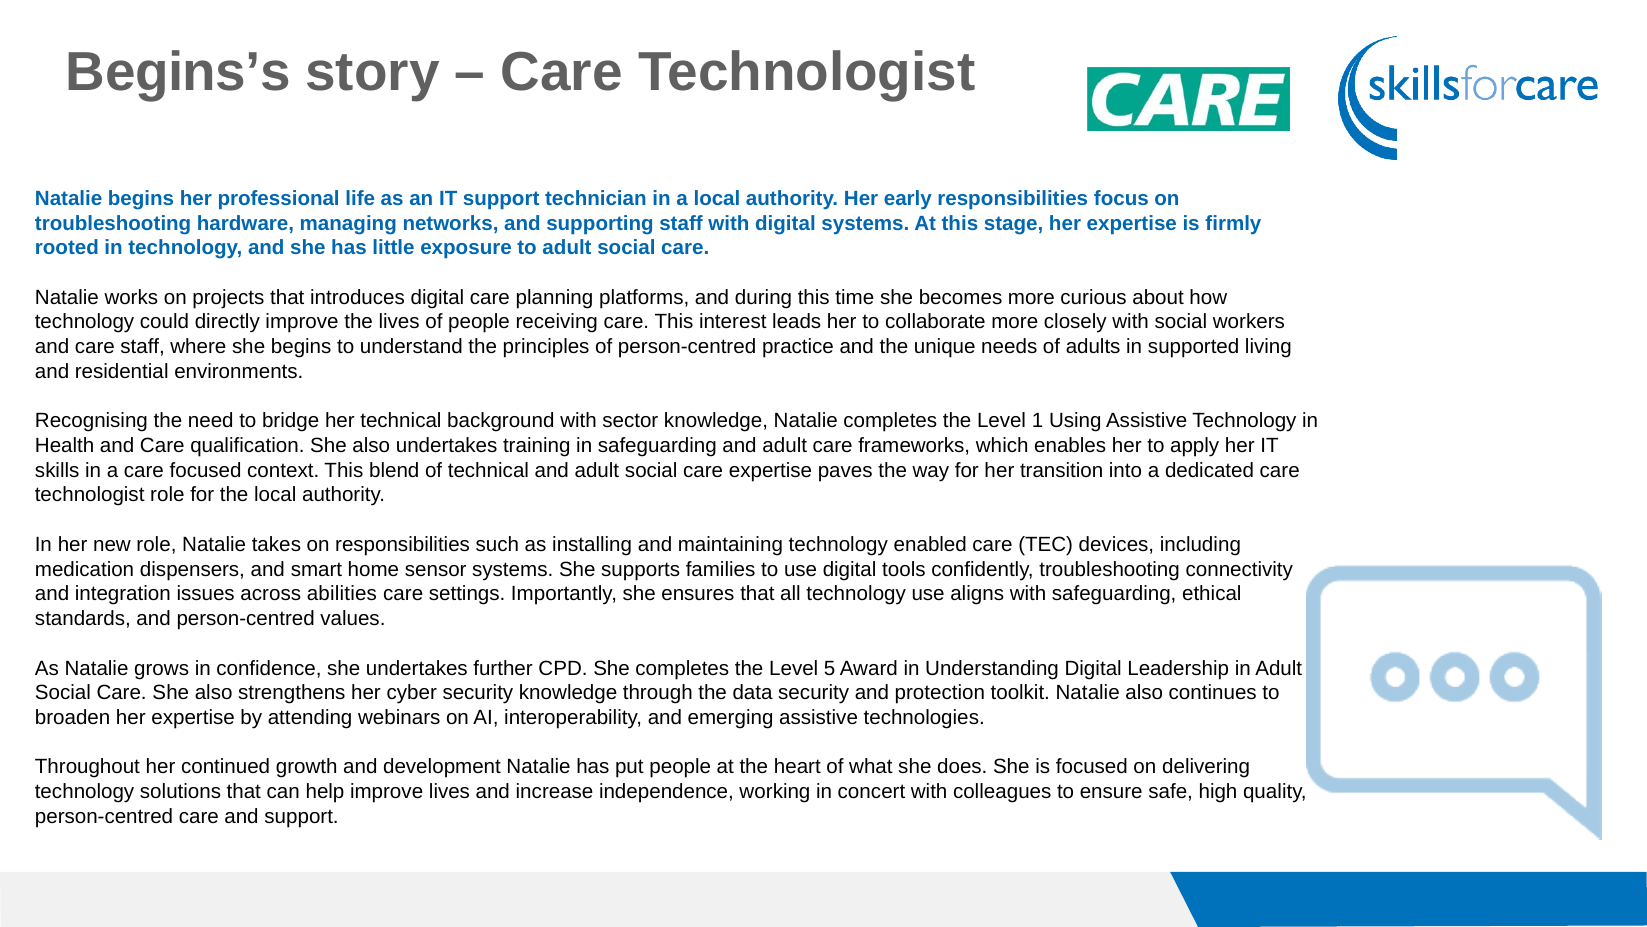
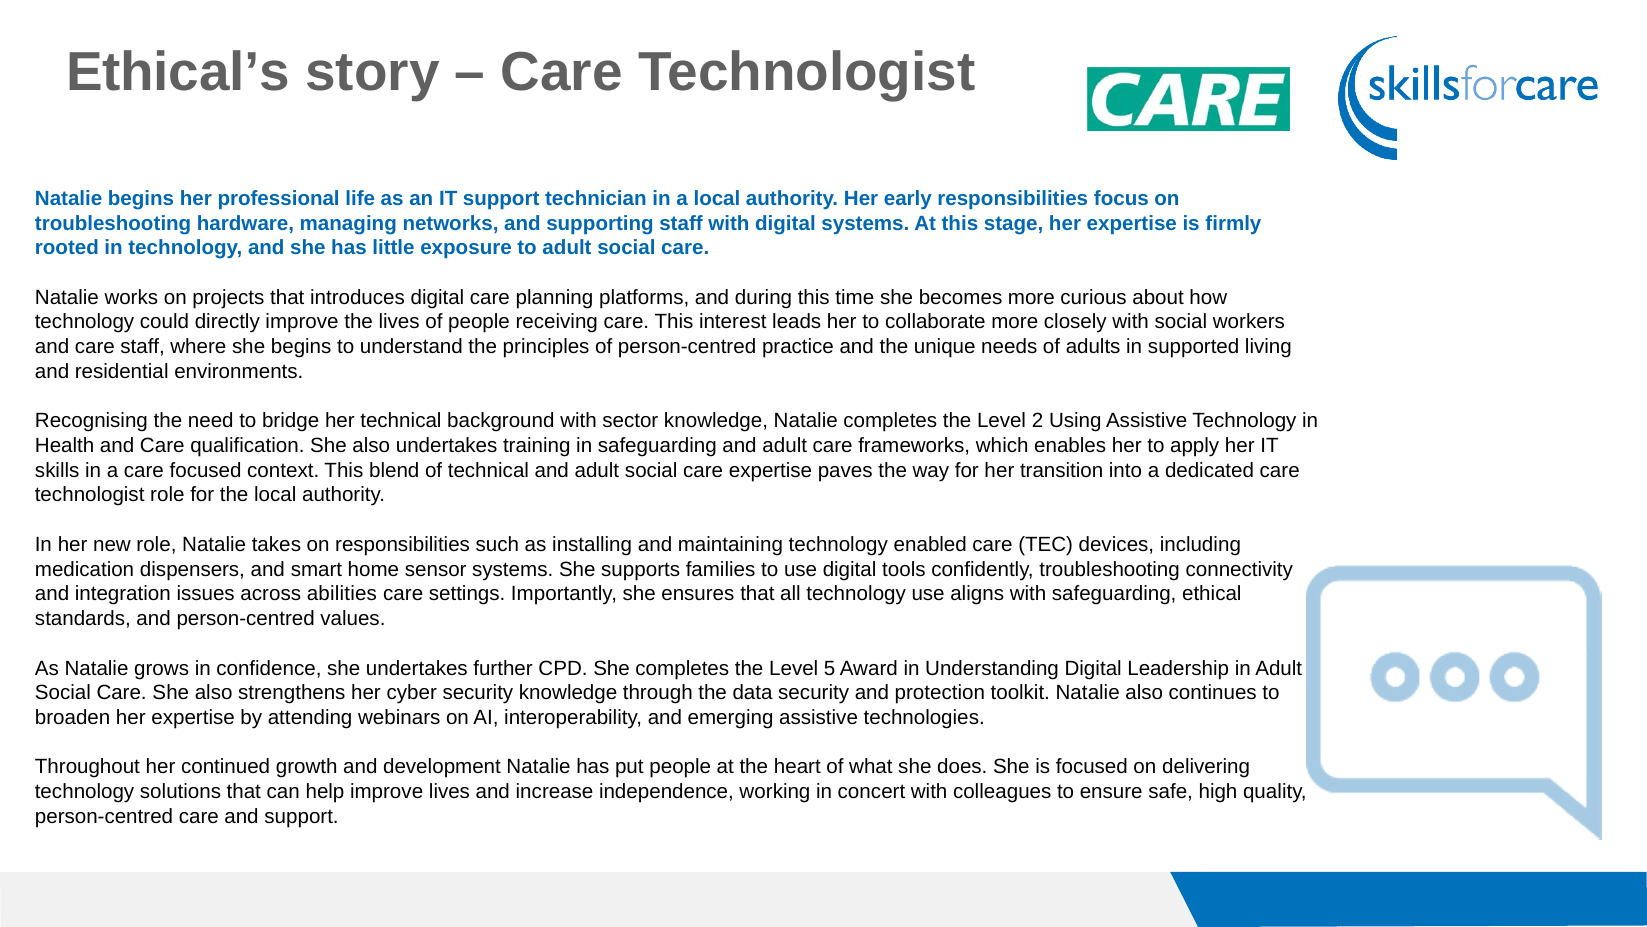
Begins’s: Begins’s -> Ethical’s
1: 1 -> 2
